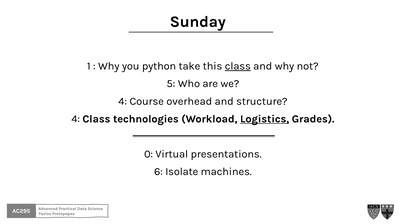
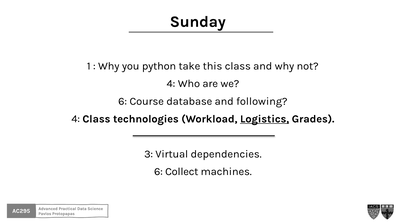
class at (238, 66) underline: present -> none
5 at (171, 84): 5 -> 4
4 at (123, 101): 4 -> 6
overhead: overhead -> database
structure: structure -> following
0: 0 -> 3
presentations: presentations -> dependencies
Isolate: Isolate -> Collect
